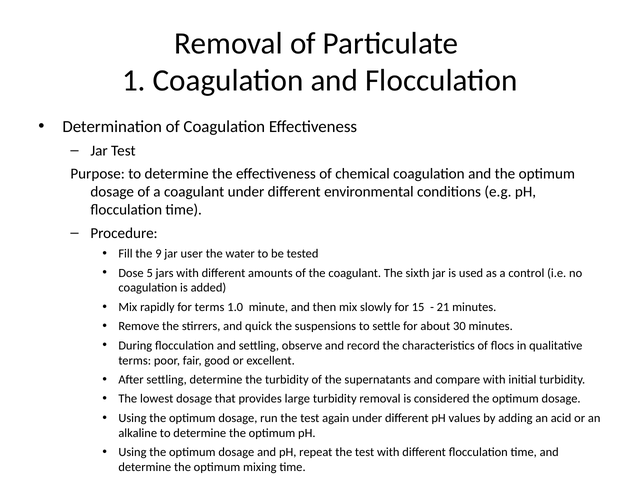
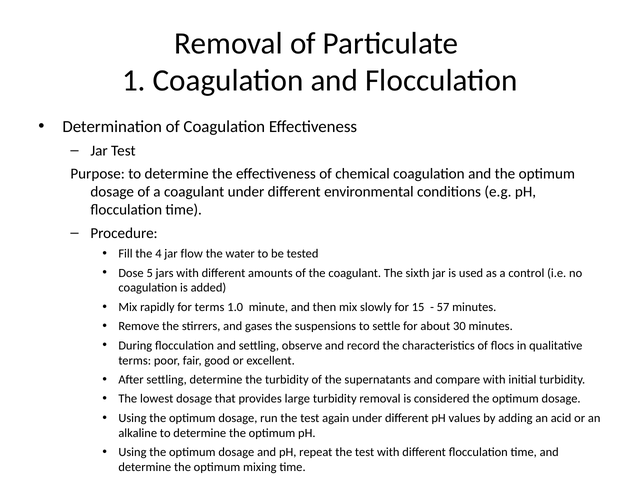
9: 9 -> 4
user: user -> flow
21: 21 -> 57
quick: quick -> gases
